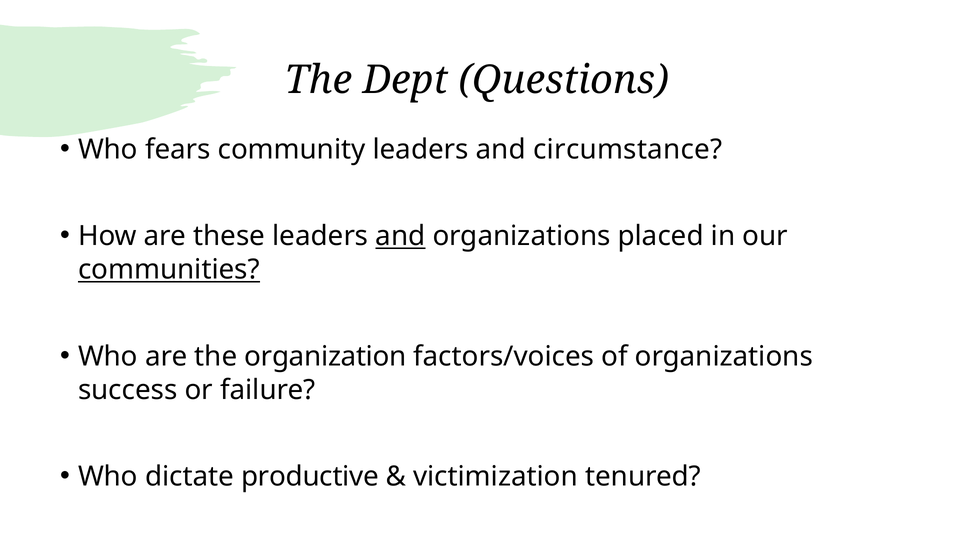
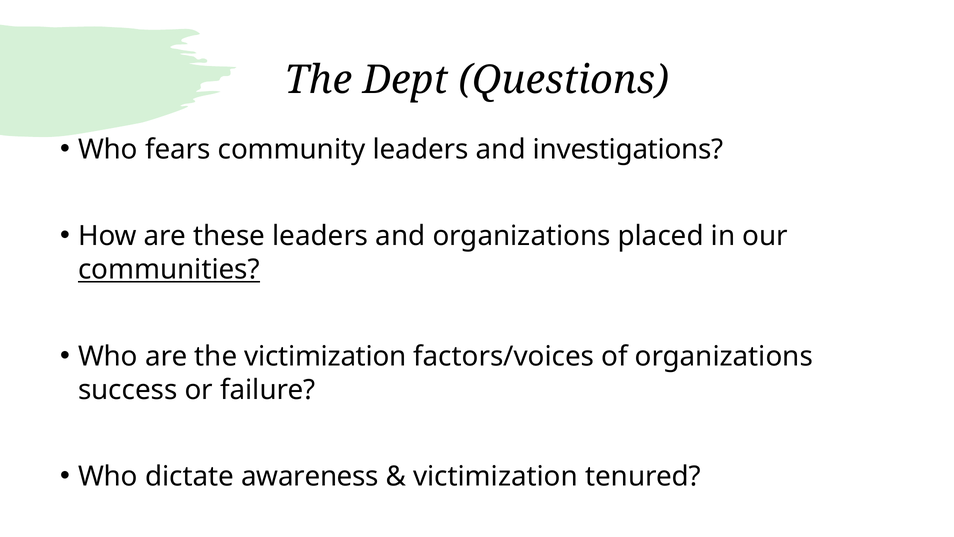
circumstance: circumstance -> investigations
and at (400, 236) underline: present -> none
the organization: organization -> victimization
productive: productive -> awareness
